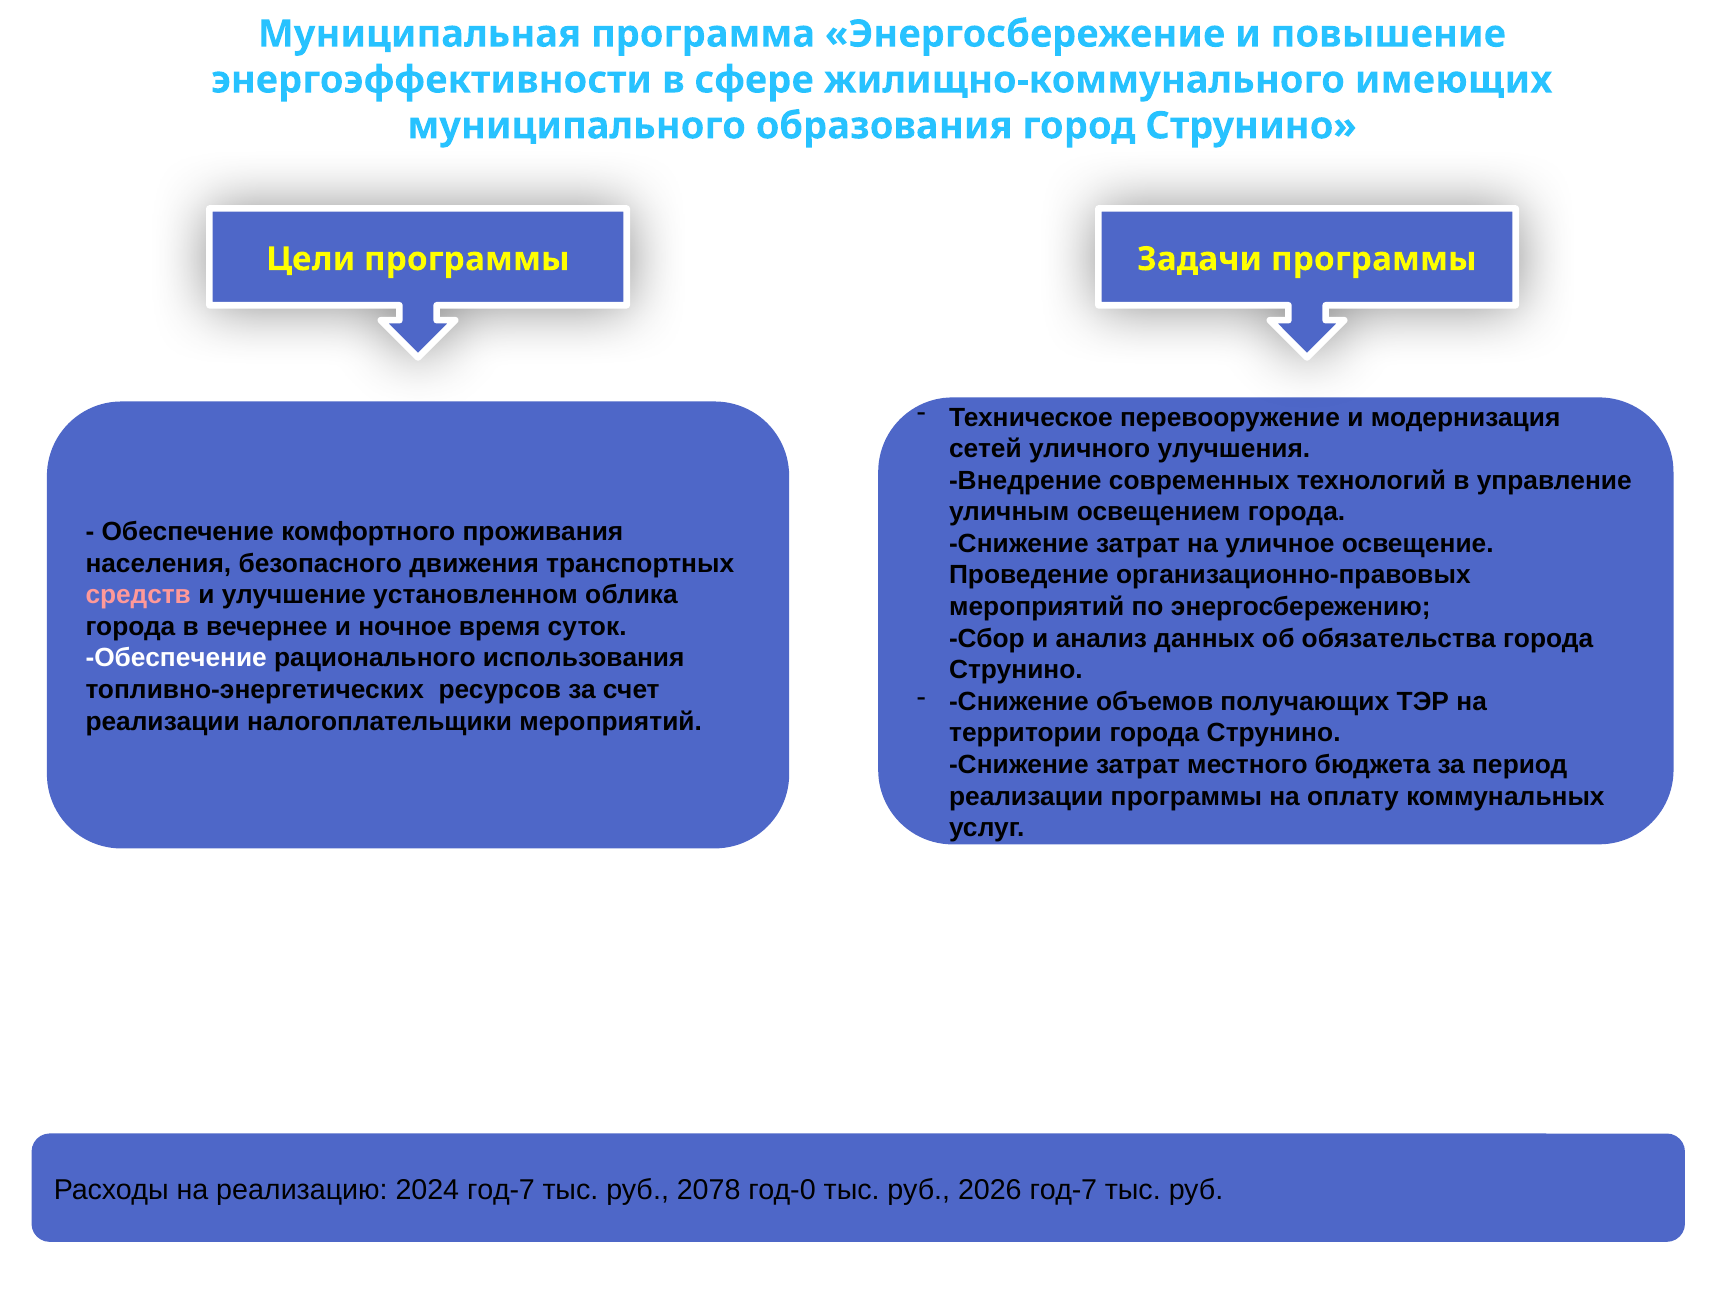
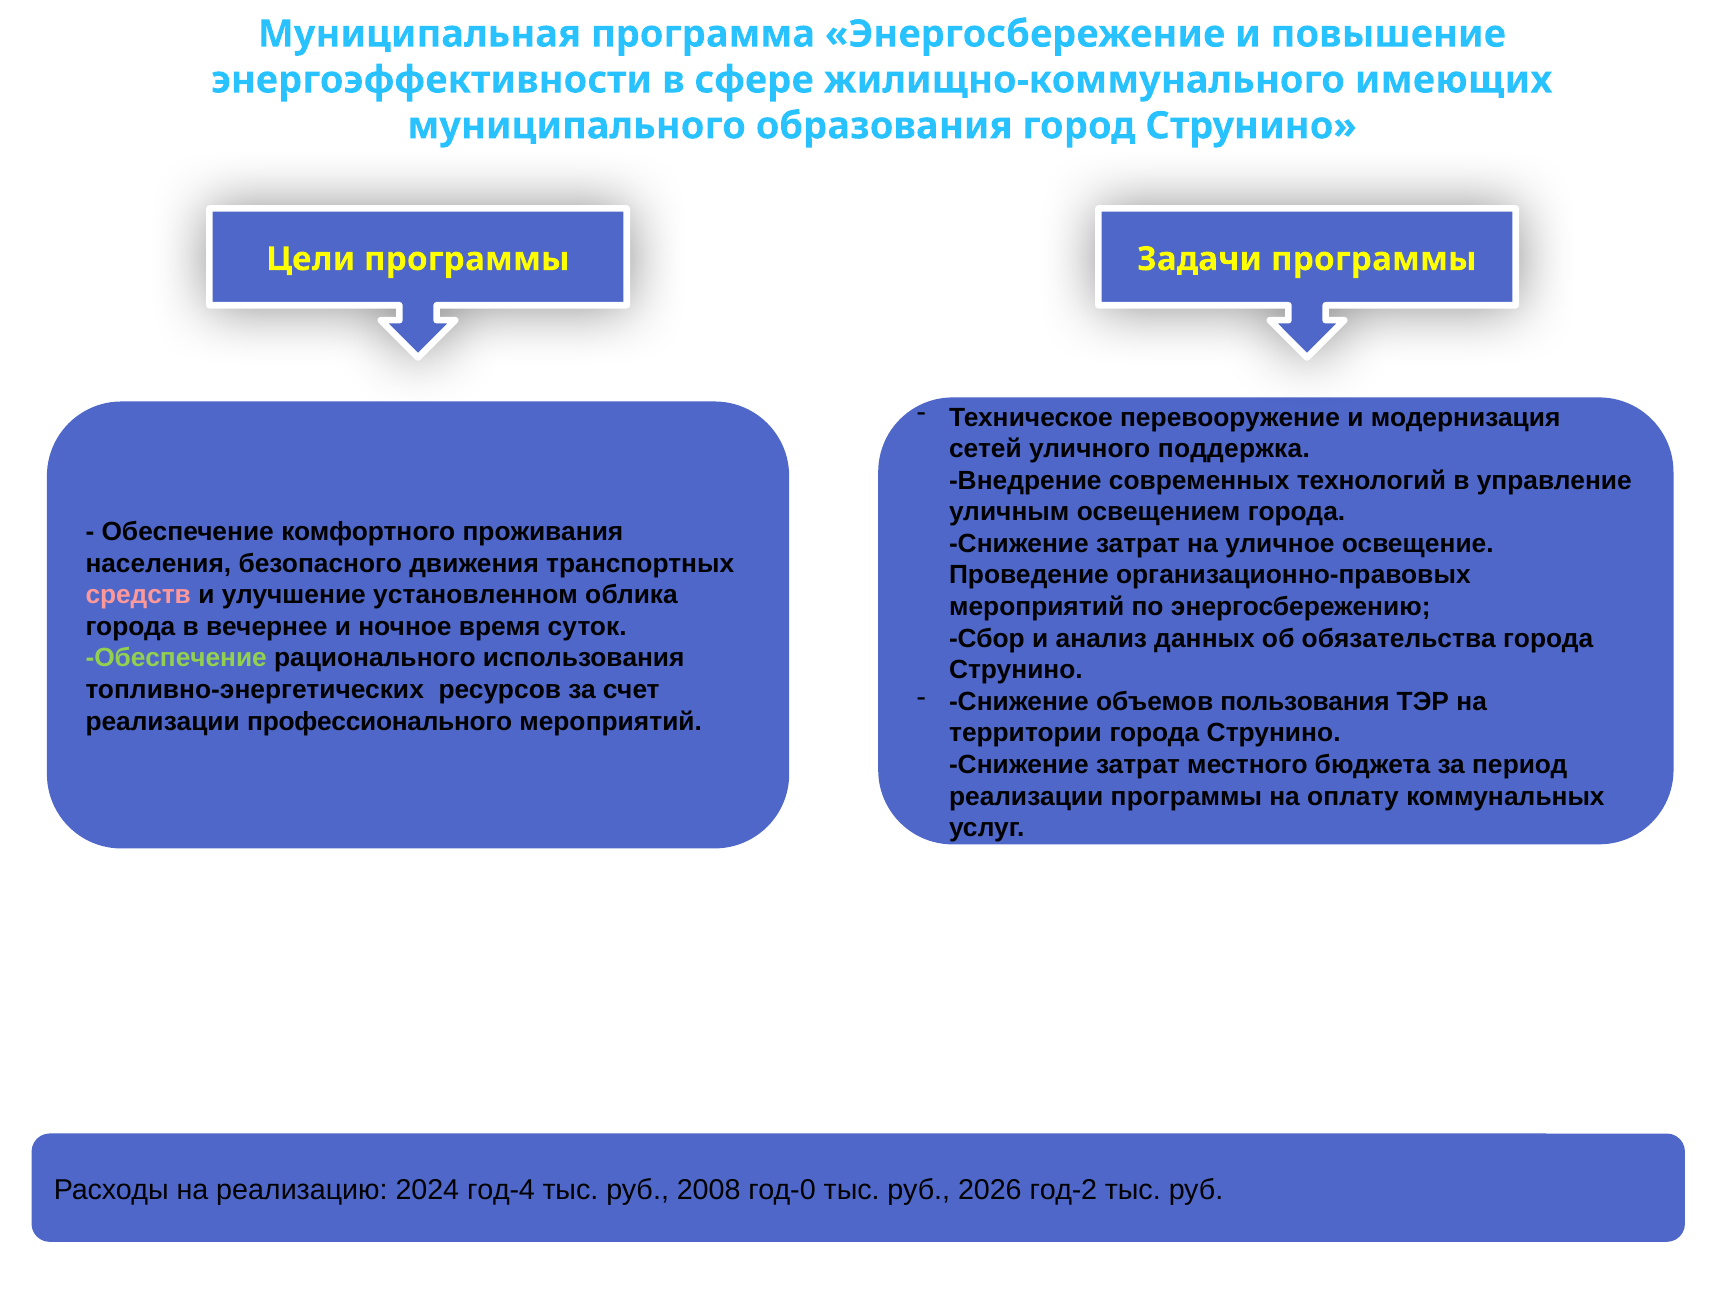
улучшения: улучшения -> поддержка
Обеспечение at (176, 658) colour: white -> light green
получающих: получающих -> пользования
налогоплательщики: налогоплательщики -> профессионального
2024 год-7: год-7 -> год-4
2078: 2078 -> 2008
2026 год-7: год-7 -> год-2
